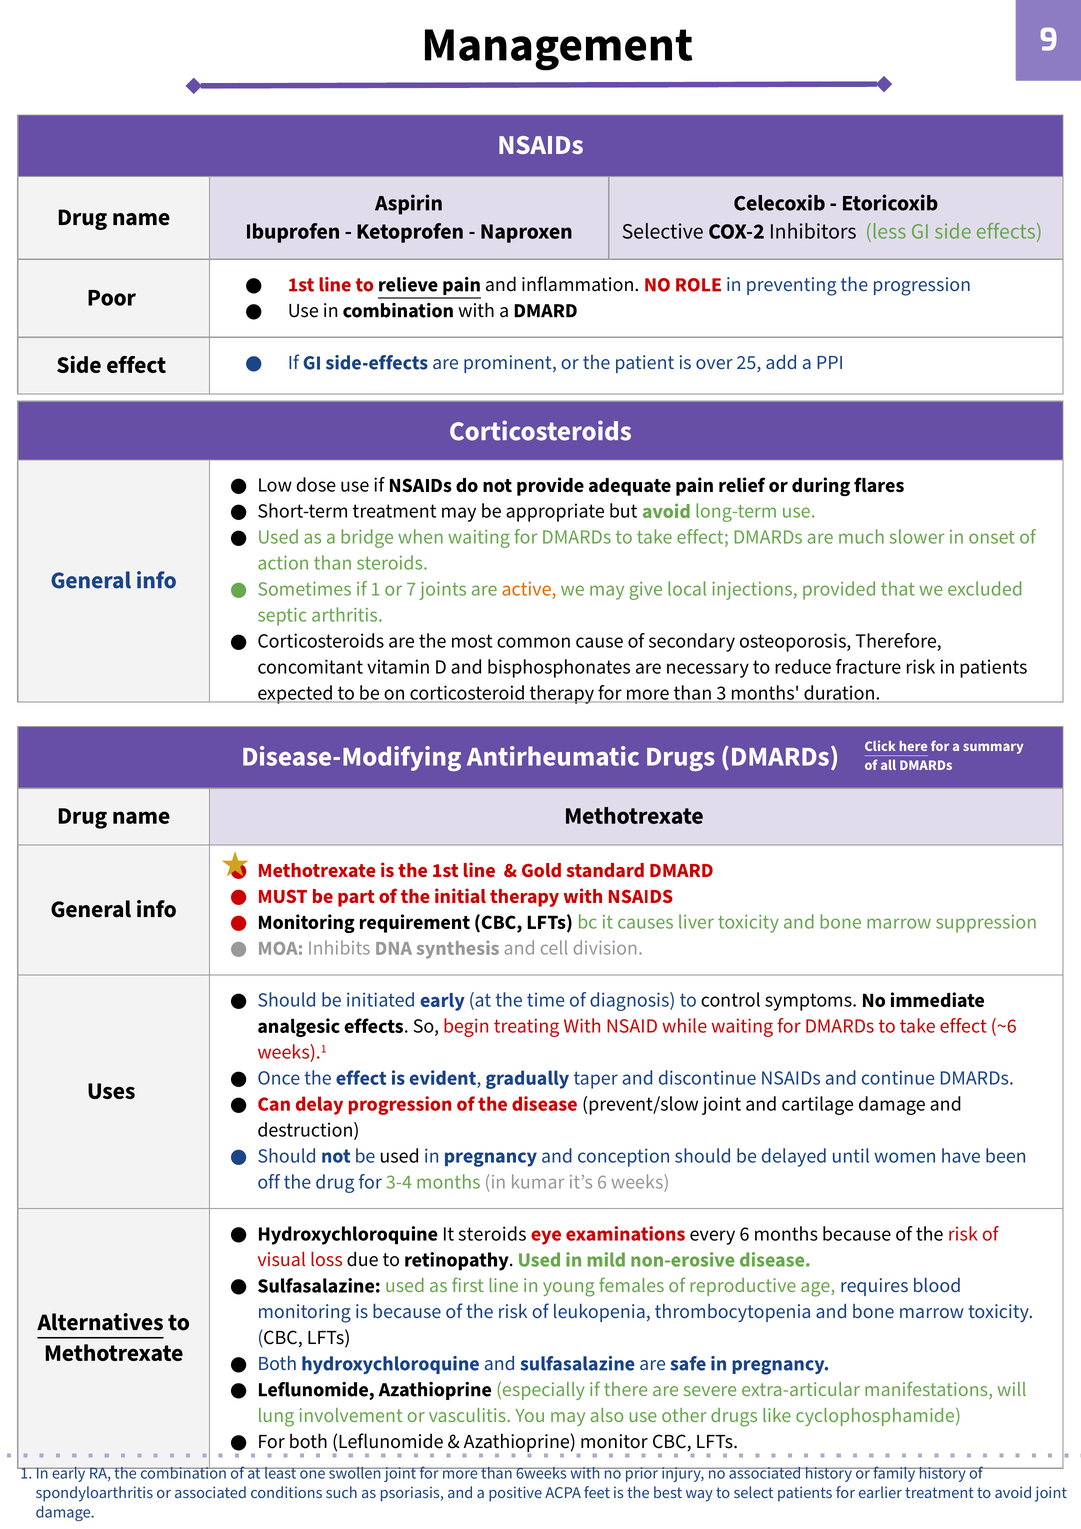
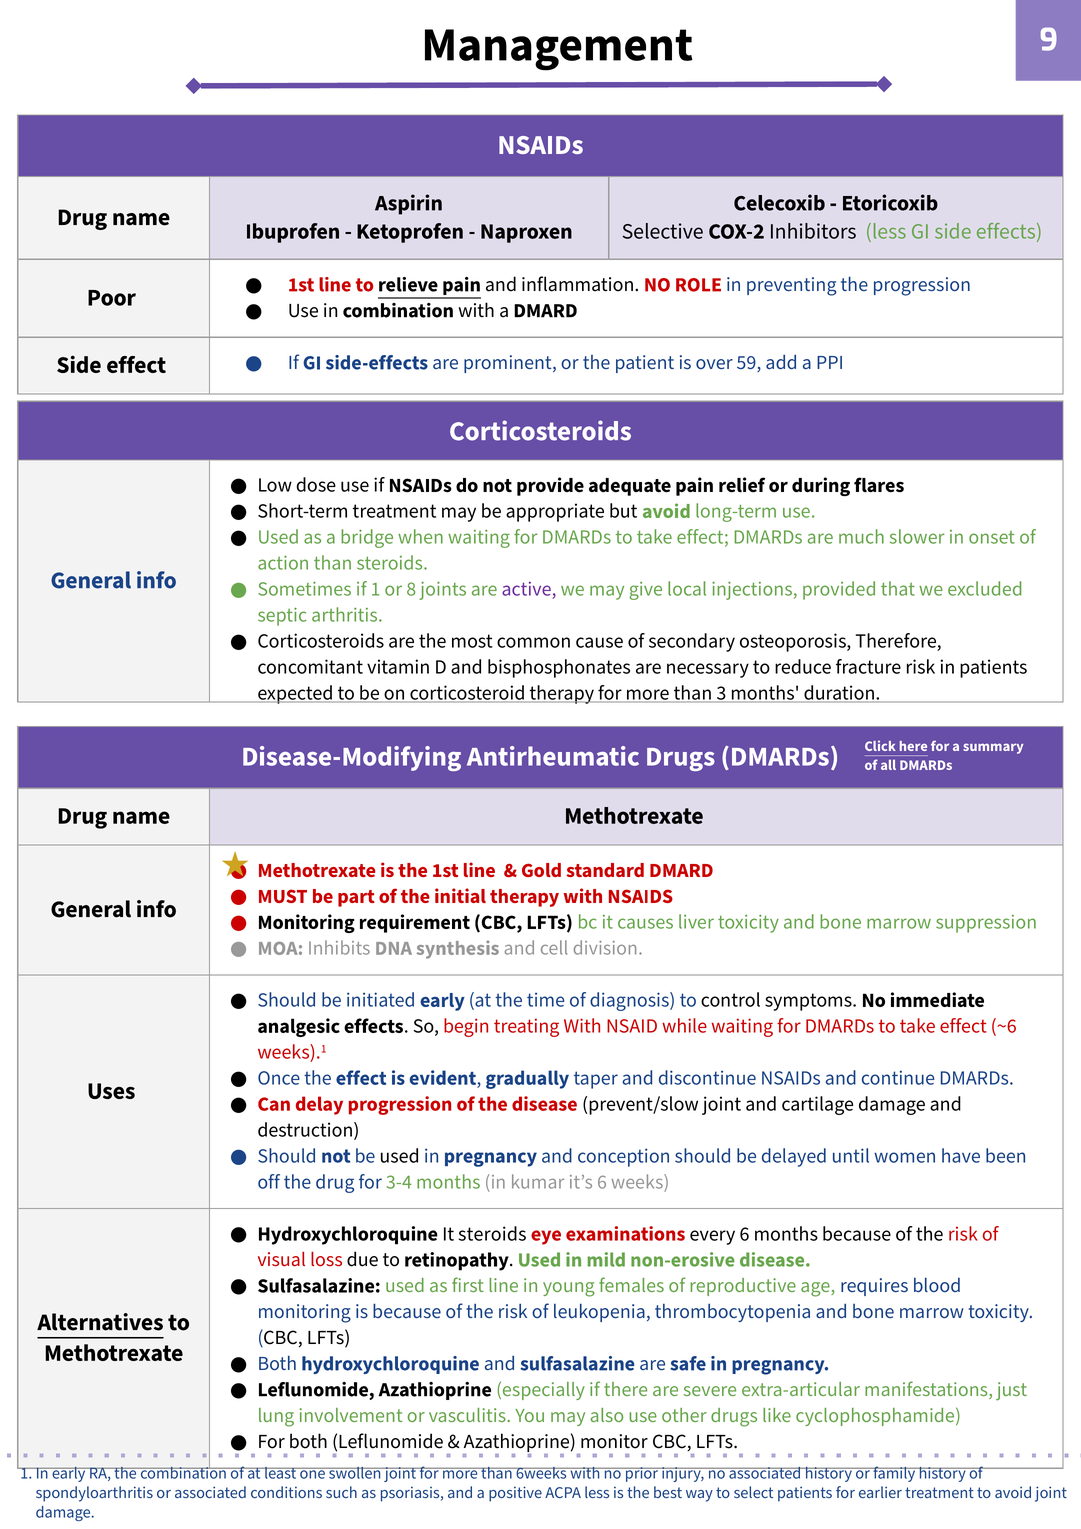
25: 25 -> 59
7: 7 -> 8
active colour: orange -> purple
will: will -> just
ACPA feet: feet -> less
